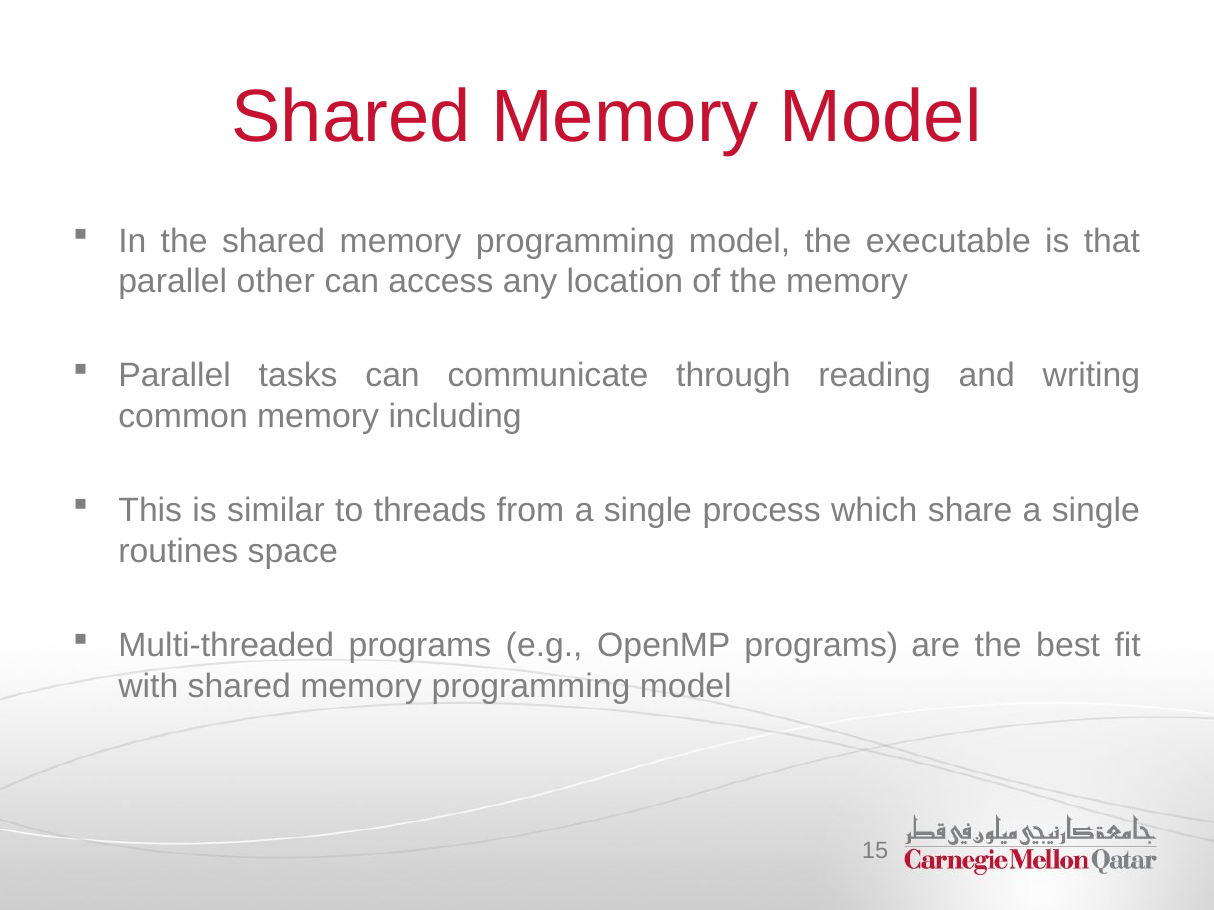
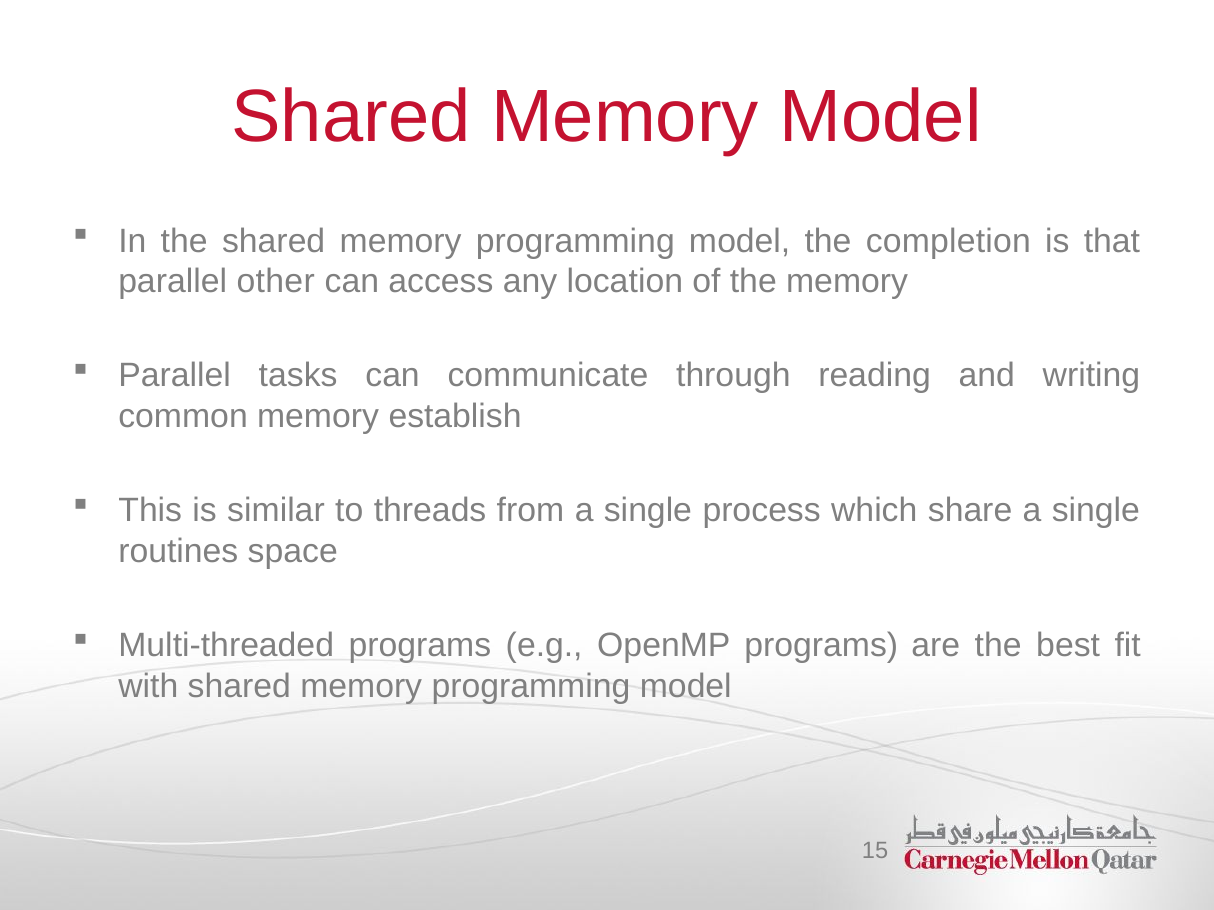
executable: executable -> completion
including: including -> establish
